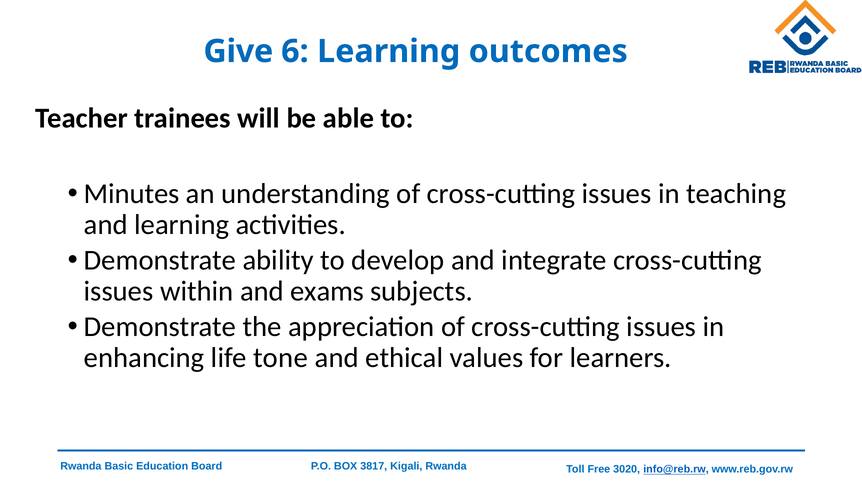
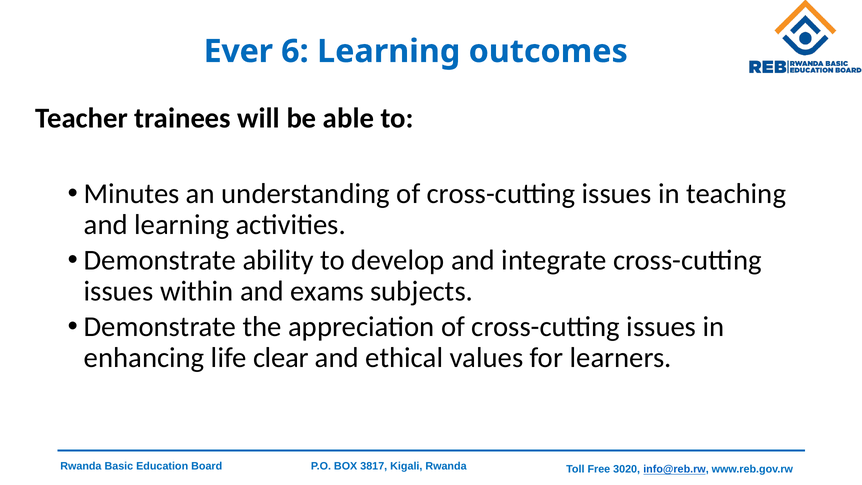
Give: Give -> Ever
tone: tone -> clear
